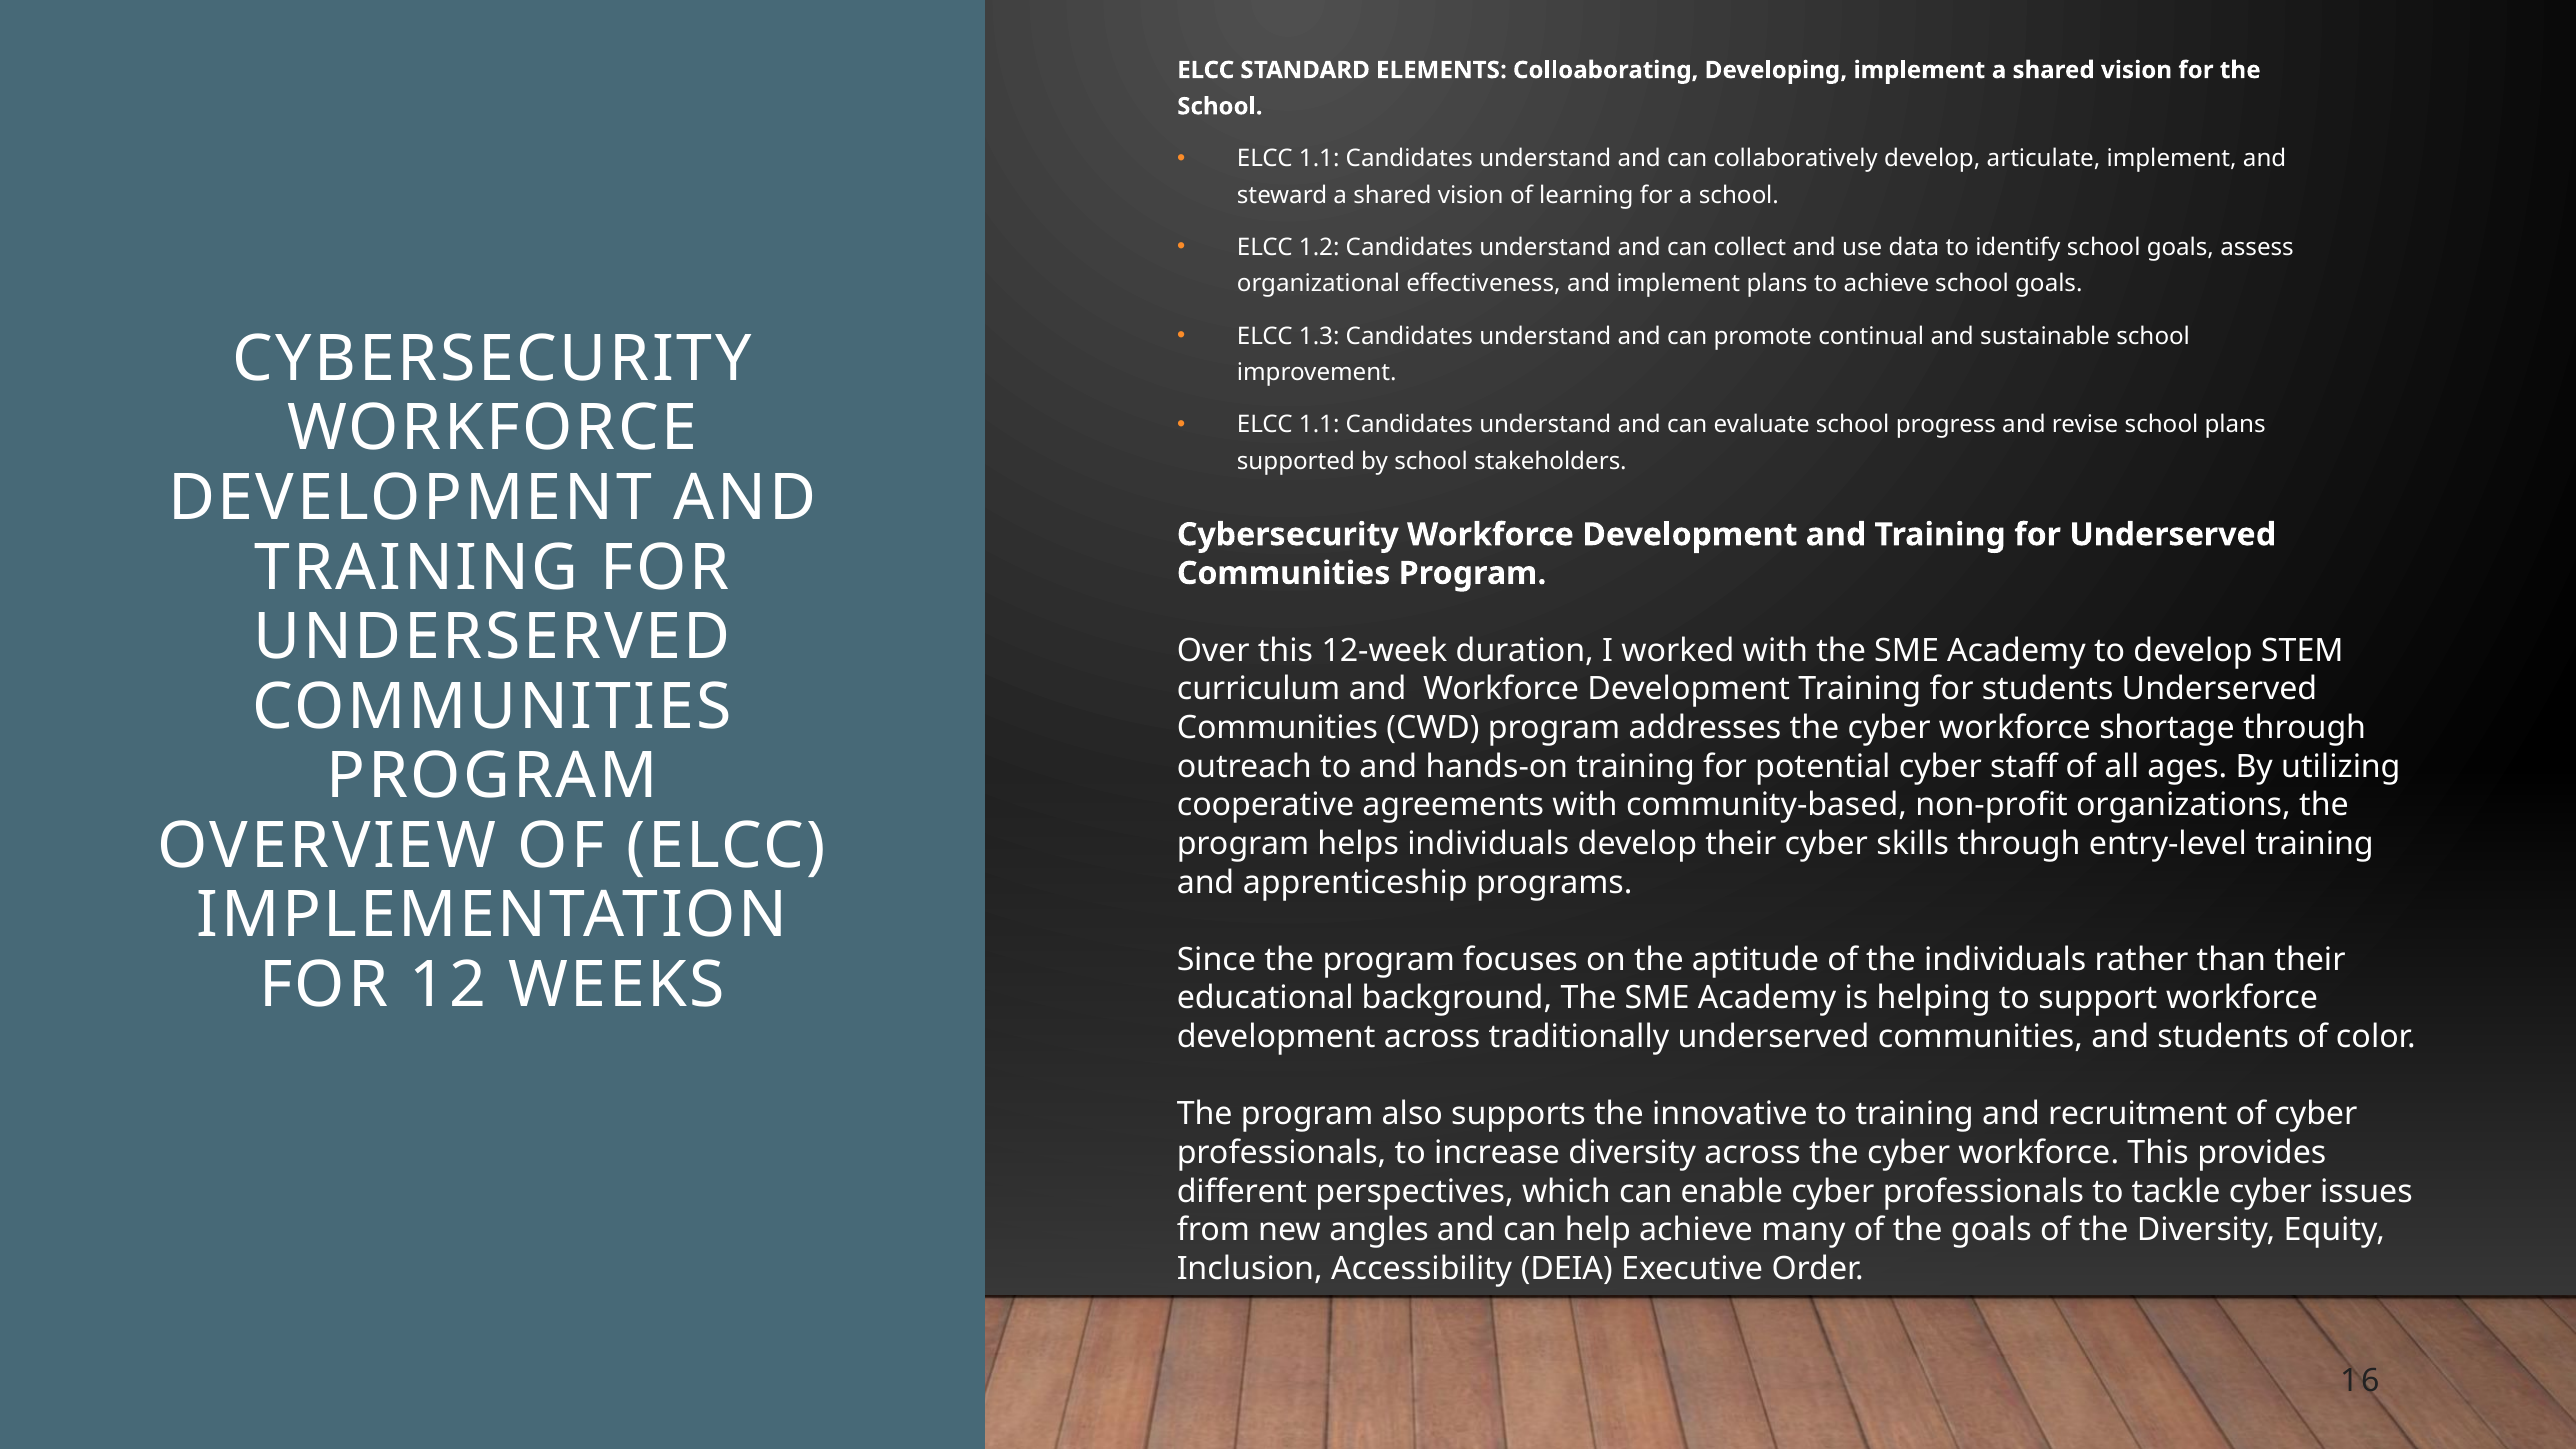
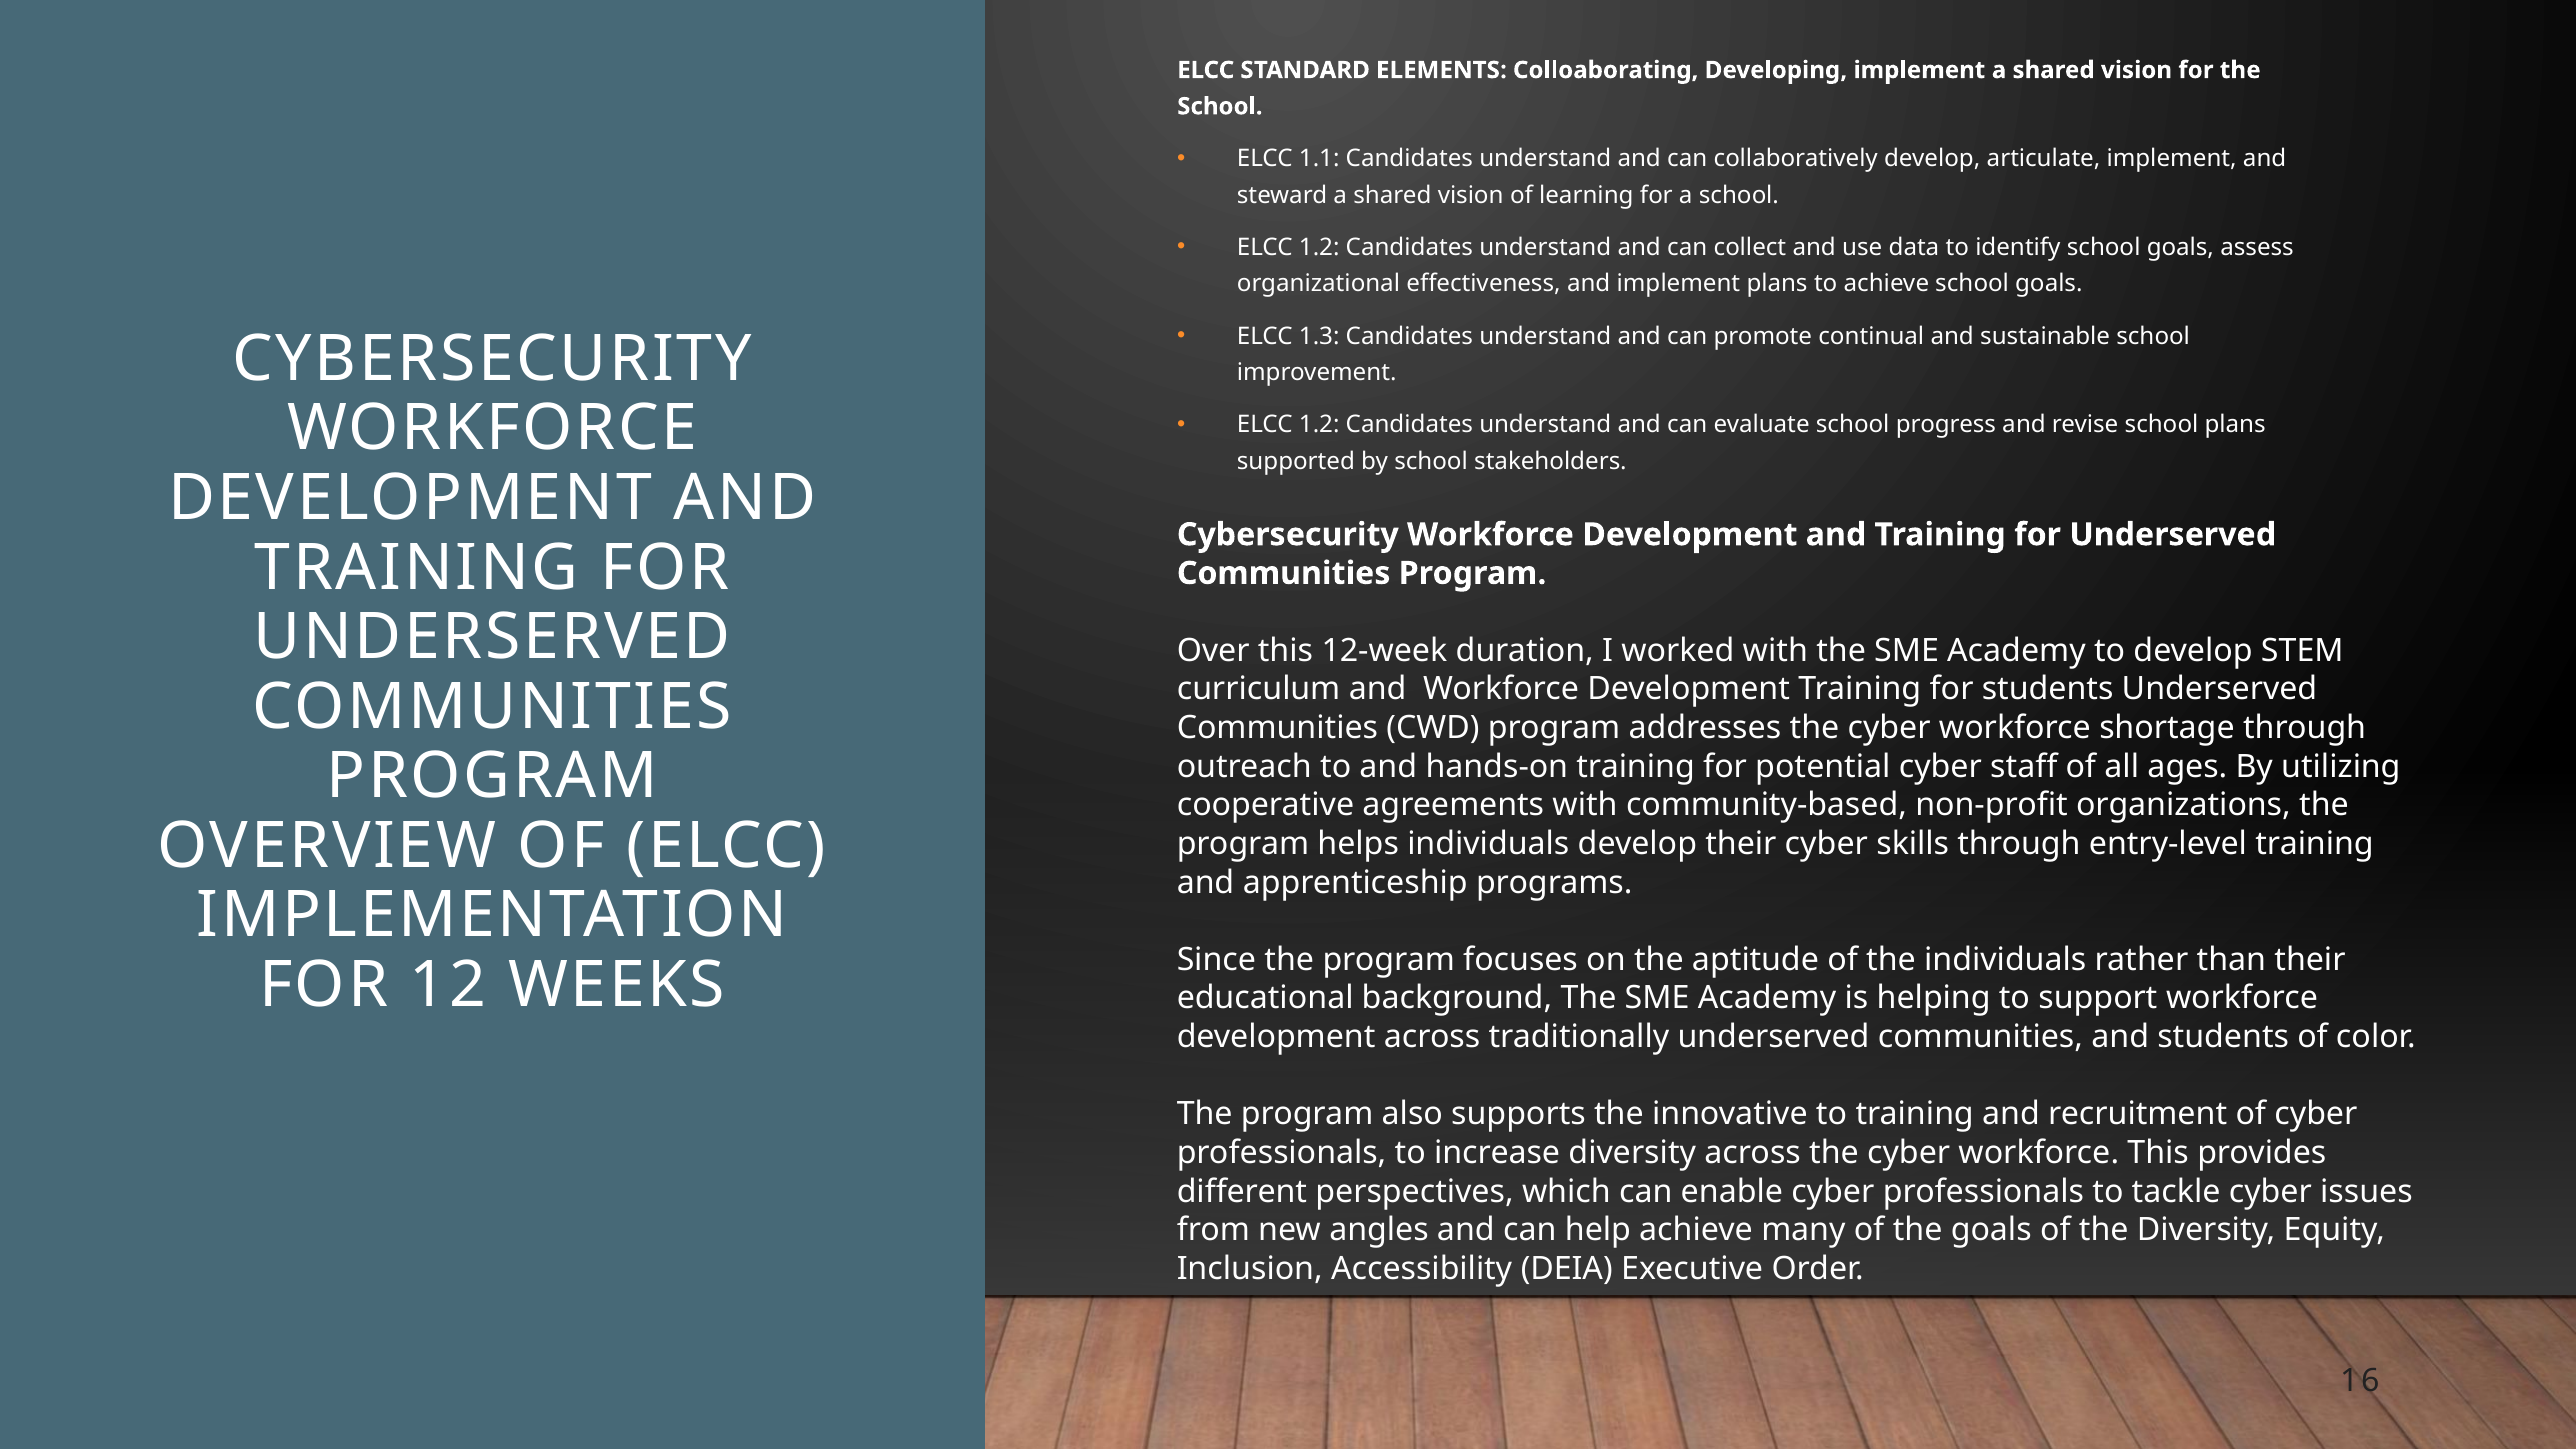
1.1 at (1319, 425): 1.1 -> 1.2
